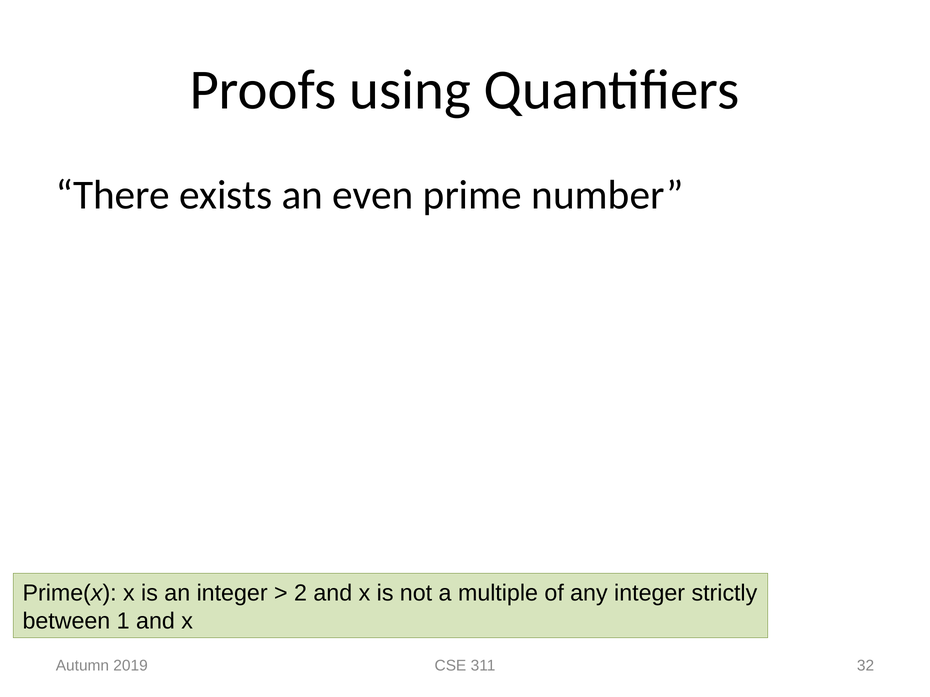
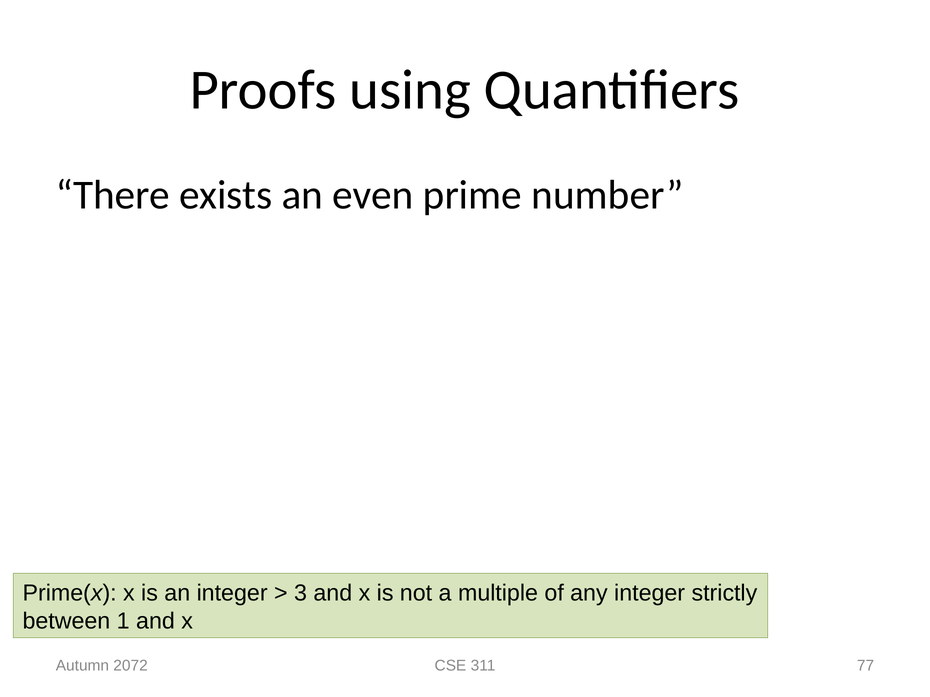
2: 2 -> 3
2019: 2019 -> 2072
32: 32 -> 77
